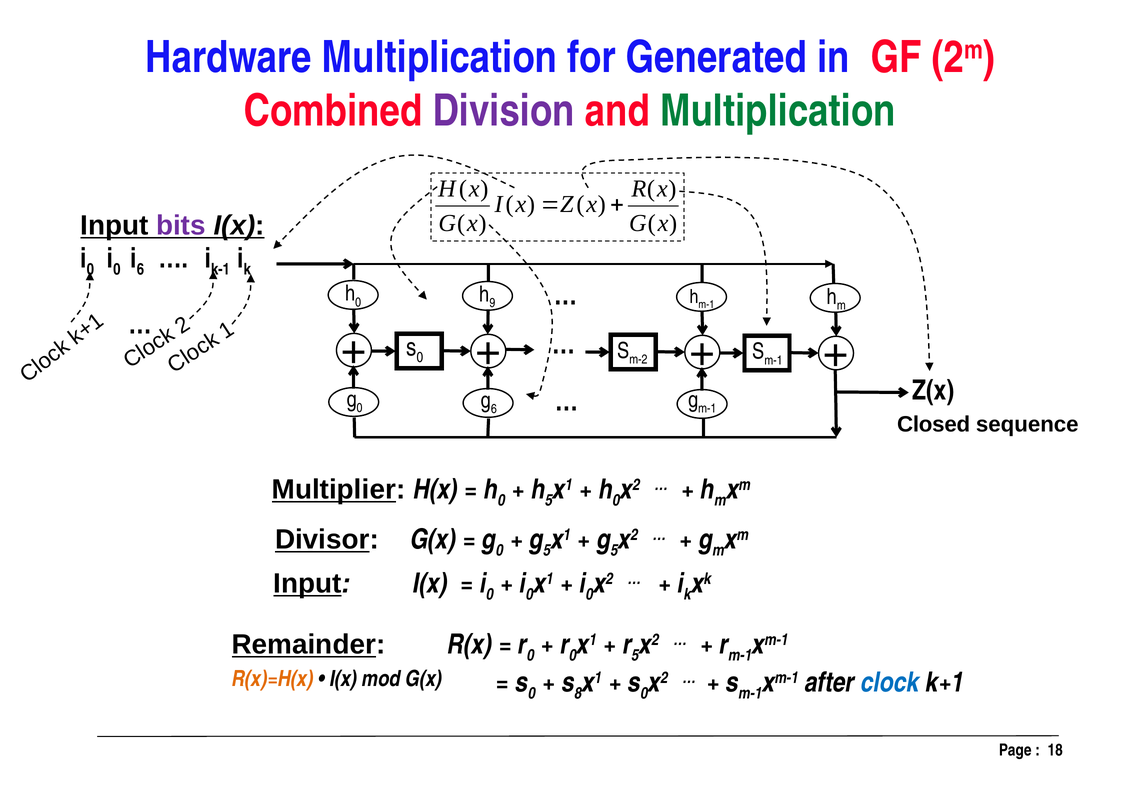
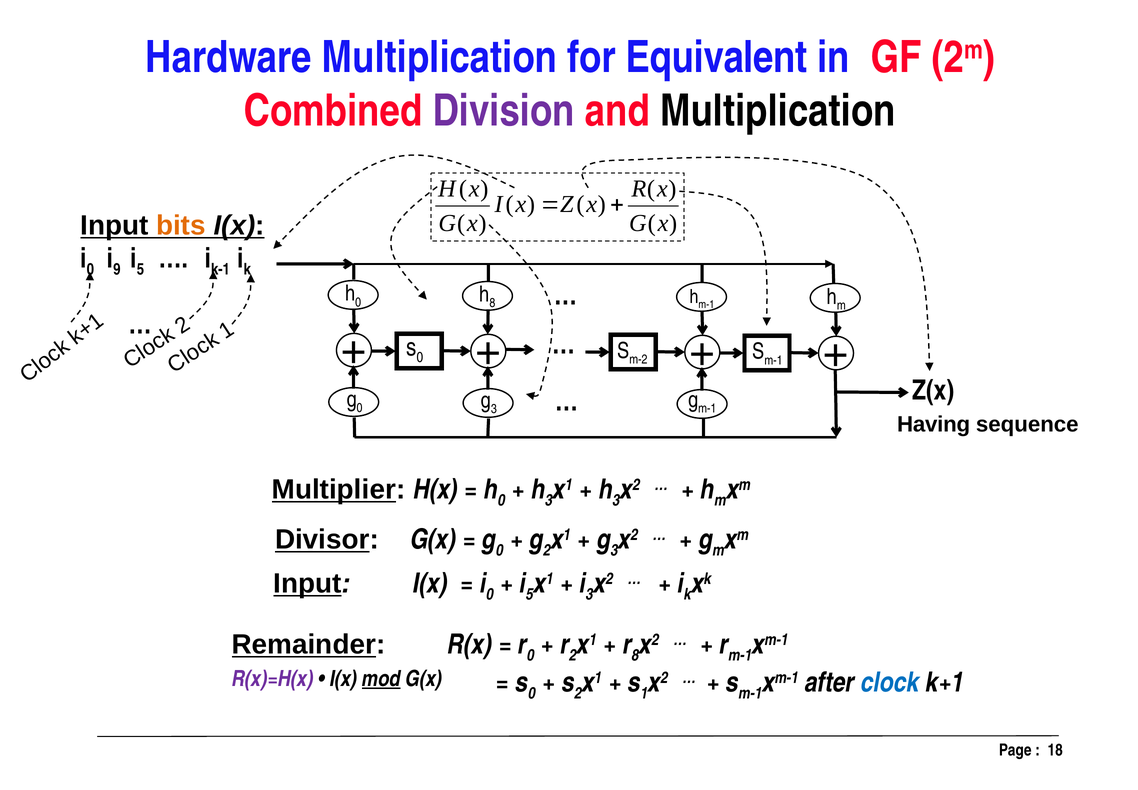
Generated: Generated -> Equivalent
Multiplication at (778, 111) colour: green -> black
bits colour: purple -> orange
0 at (117, 270): 0 -> 9
6 at (141, 270): 6 -> 5
9 at (492, 304): 9 -> 8
6 at (494, 409): 6 -> 3
Closed: Closed -> Having
5 at (549, 501): 5 -> 3
0 at (616, 501): 0 -> 3
5 at (547, 551): 5 -> 2
5 at (614, 551): 5 -> 3
0 at (529, 595): 0 -> 5
0 at (589, 595): 0 -> 3
0 at (573, 656): 0 -> 2
5 at (635, 656): 5 -> 8
R(x)=H(x colour: orange -> purple
mod underline: none -> present
8 at (578, 694): 8 -> 2
0 at (644, 694): 0 -> 1
